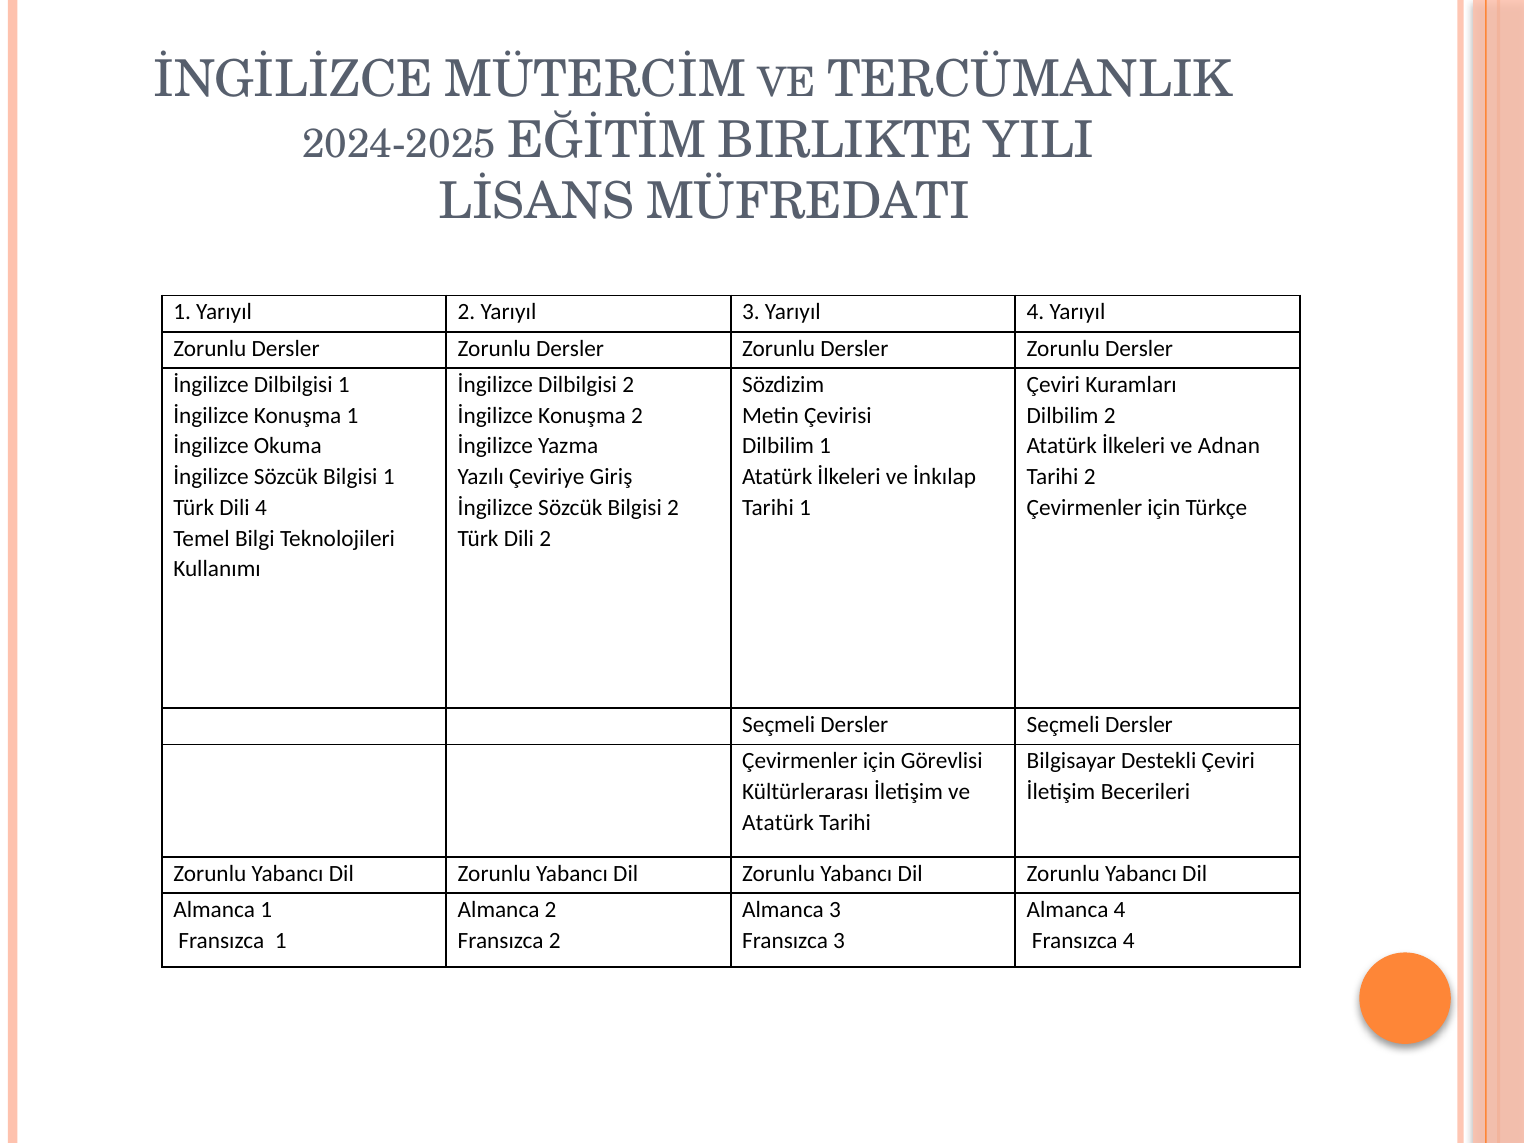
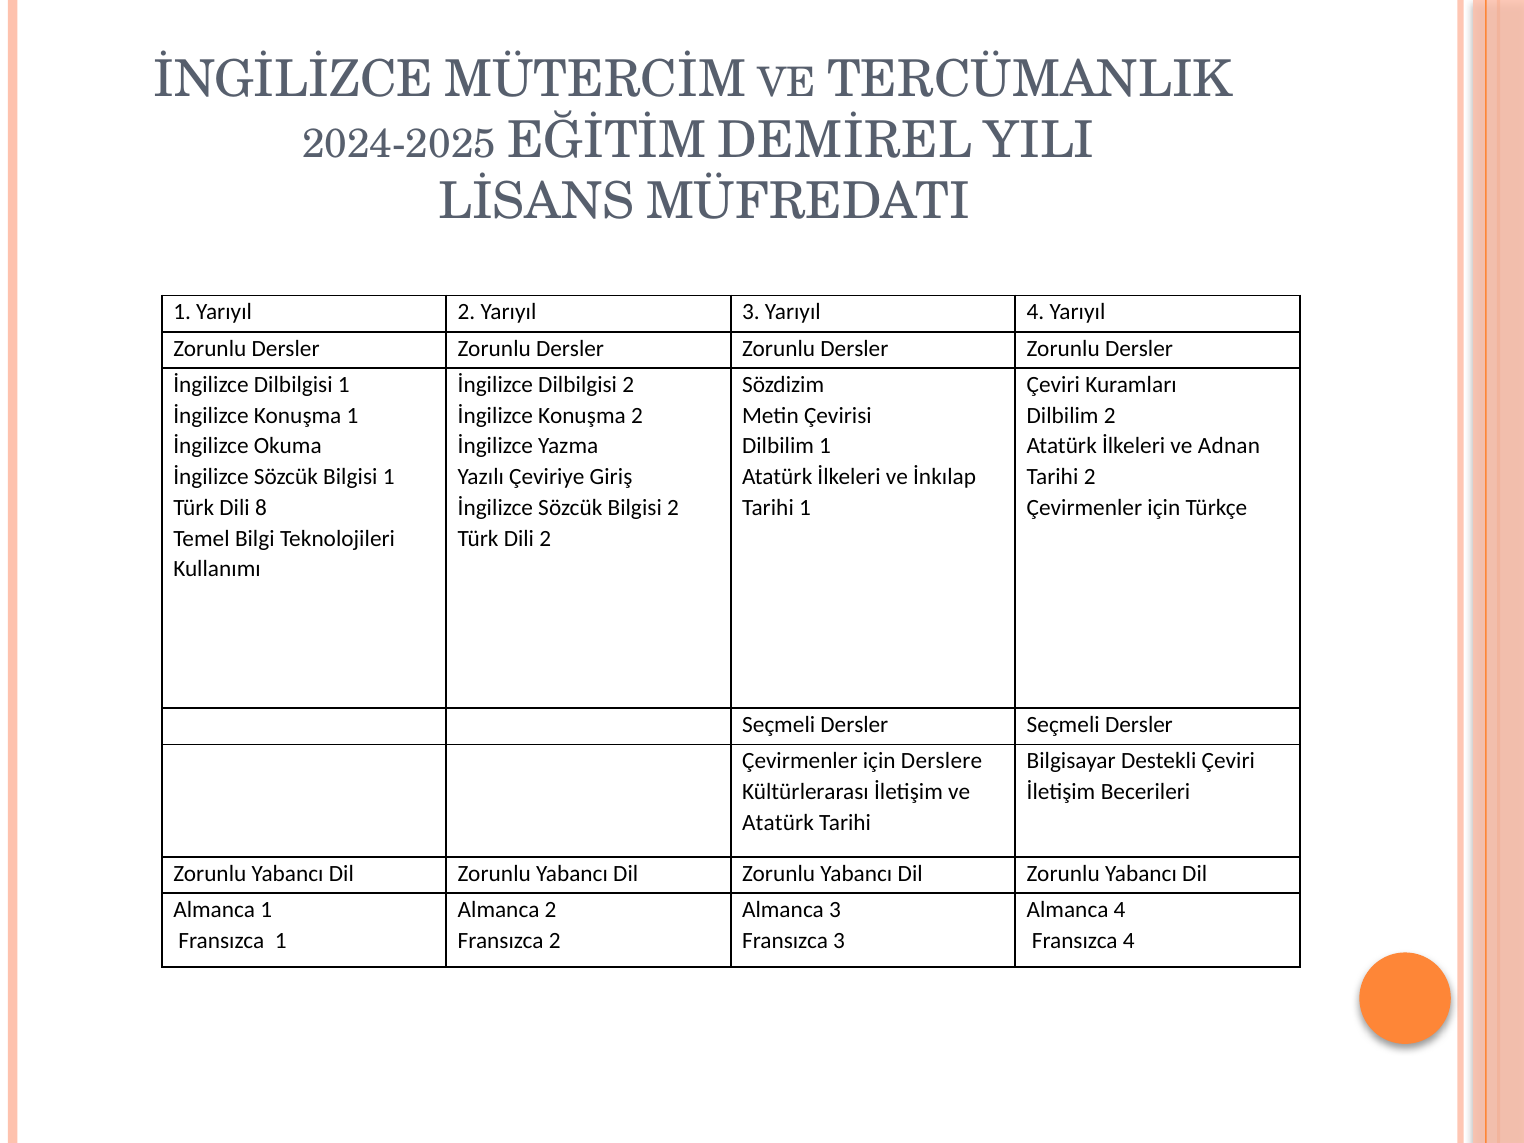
BIRLIKTE: BIRLIKTE -> DEMİREL
Dili 4: 4 -> 8
Görevlisi: Görevlisi -> Derslere
